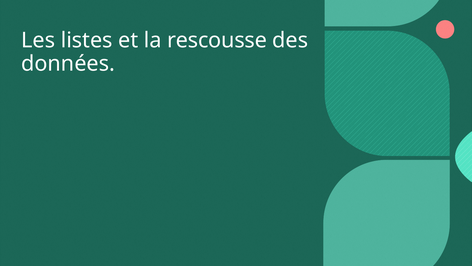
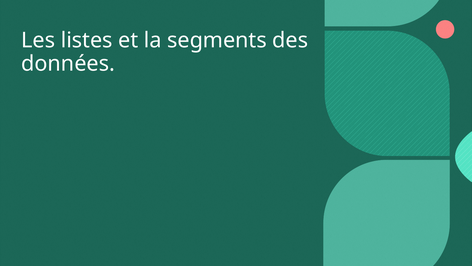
rescousse: rescousse -> segments
